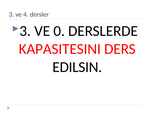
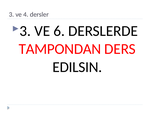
0: 0 -> 6
KAPASITESINI: KAPASITESINI -> TAMPONDAN
